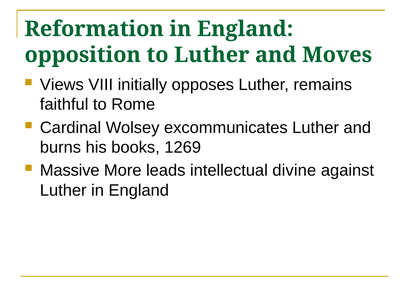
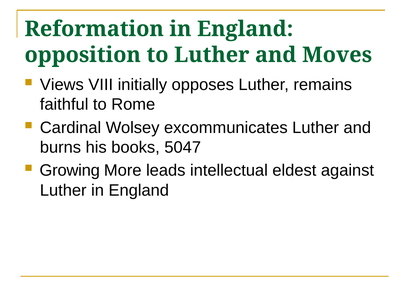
1269: 1269 -> 5047
Massive: Massive -> Growing
divine: divine -> eldest
